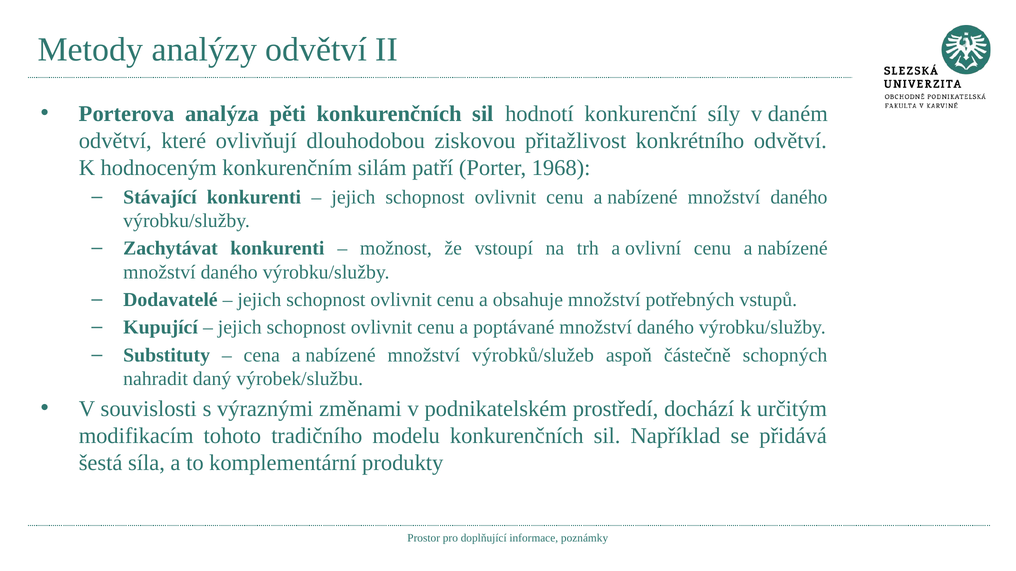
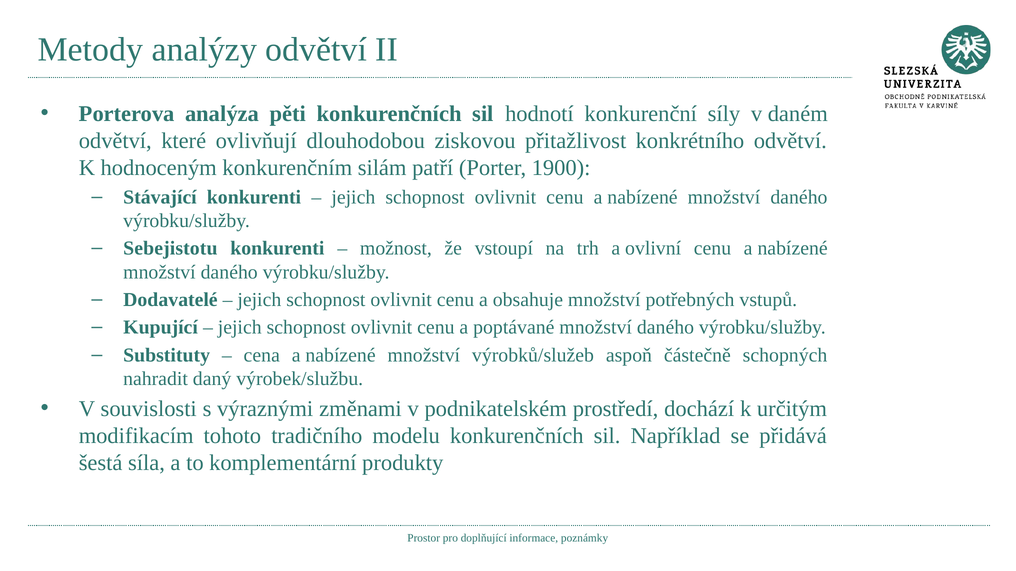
1968: 1968 -> 1900
Zachytávat: Zachytávat -> Sebejistotu
